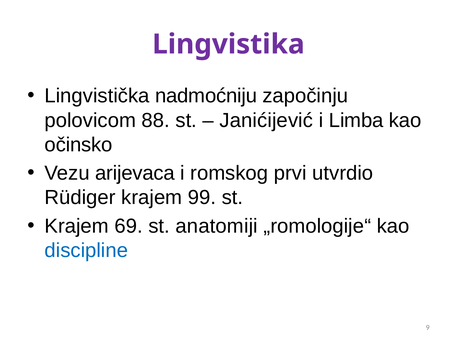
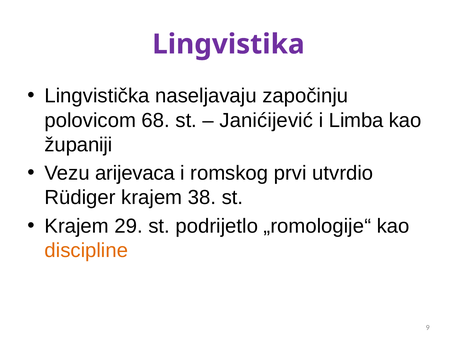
nadmoćniju: nadmoćniju -> naseljavaju
88: 88 -> 68
očinsko: očinsko -> županiji
99: 99 -> 38
69: 69 -> 29
anatomiji: anatomiji -> podrijetlo
discipline colour: blue -> orange
